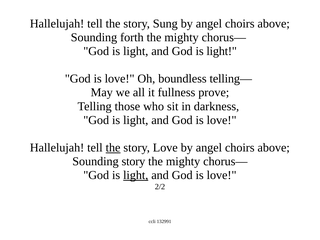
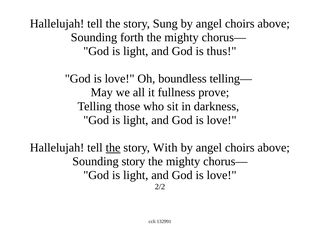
and God is light: light -> thus
story Love: Love -> With
light at (136, 175) underline: present -> none
